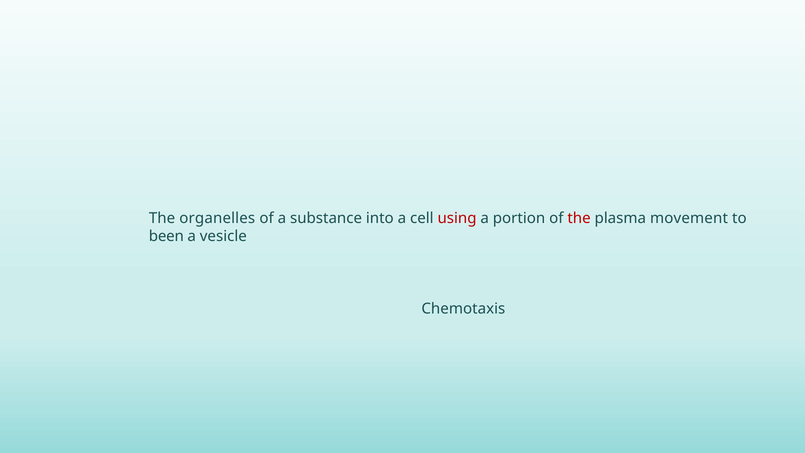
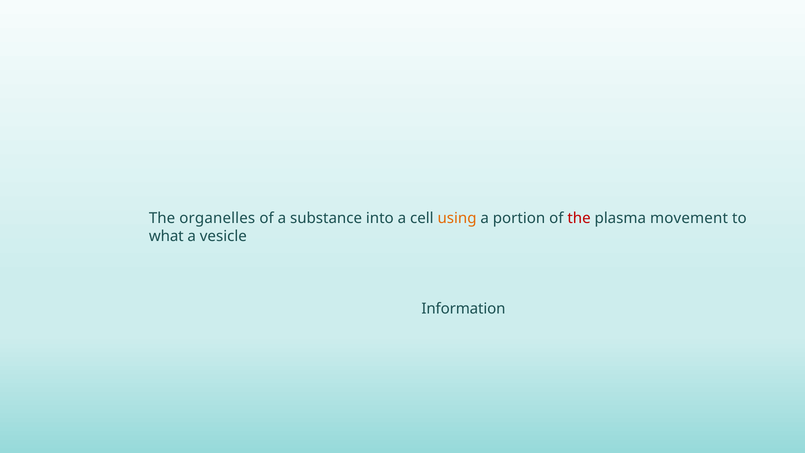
using colour: red -> orange
been: been -> what
Chemotaxis: Chemotaxis -> Information
